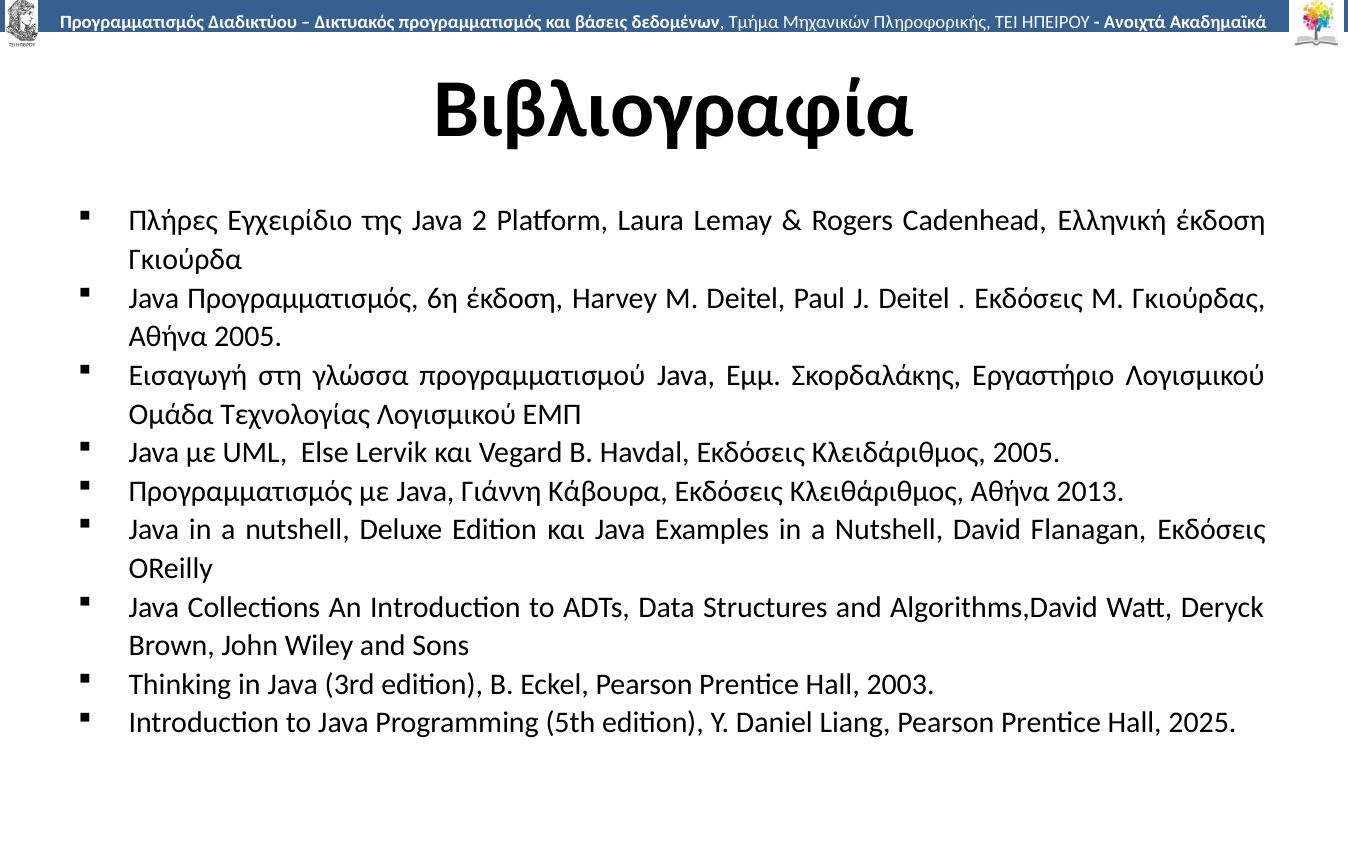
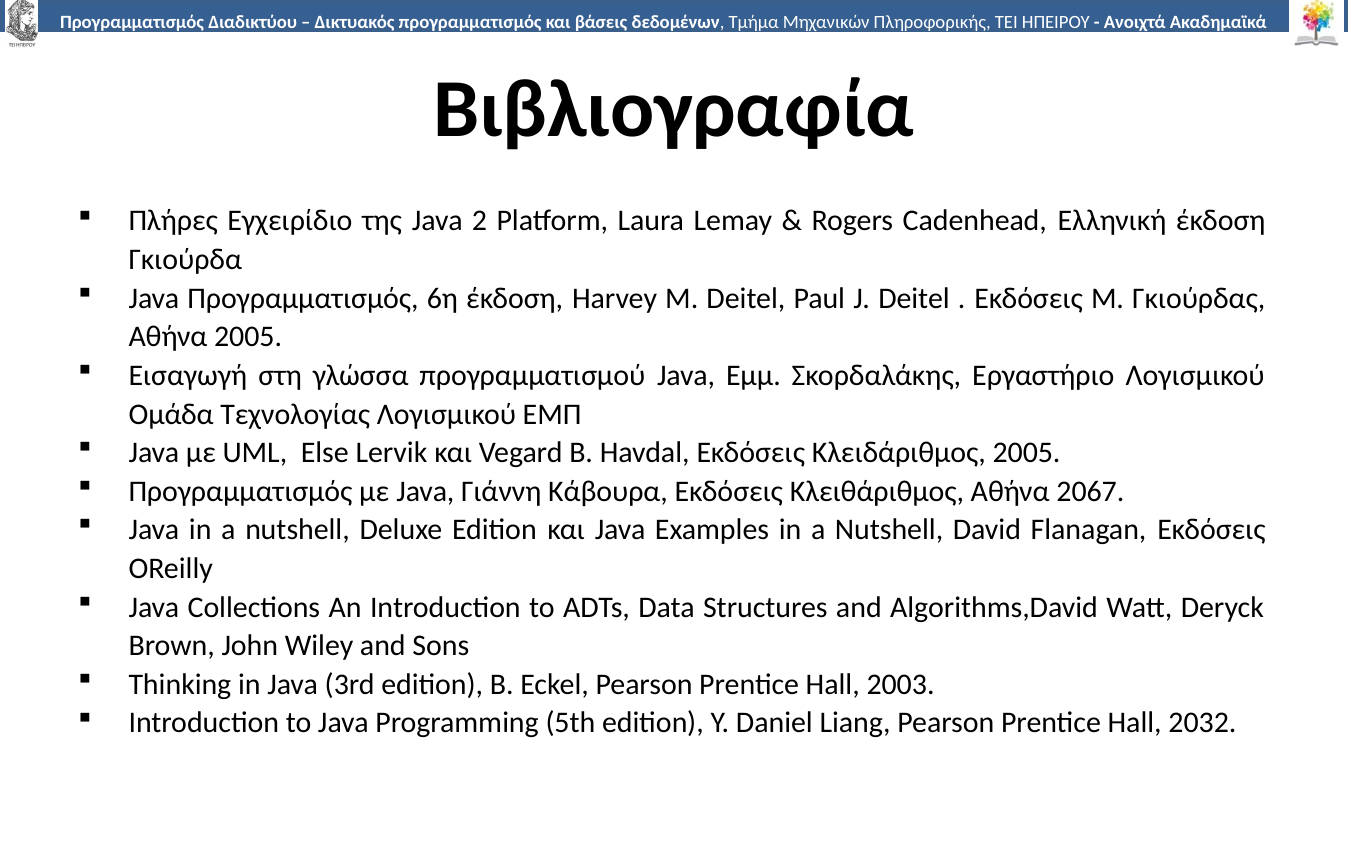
2013: 2013 -> 2067
2025: 2025 -> 2032
